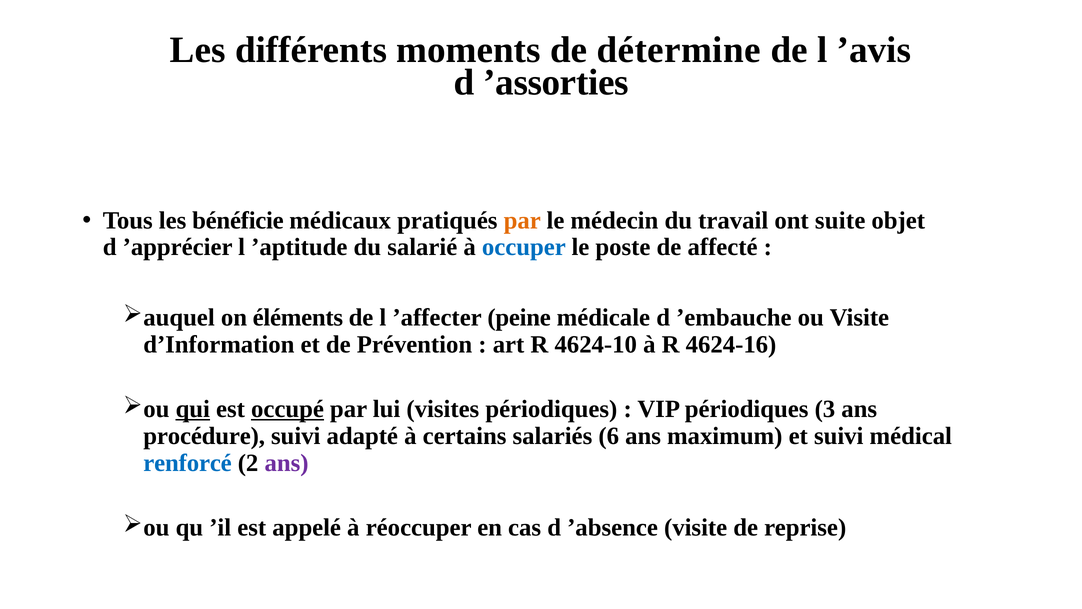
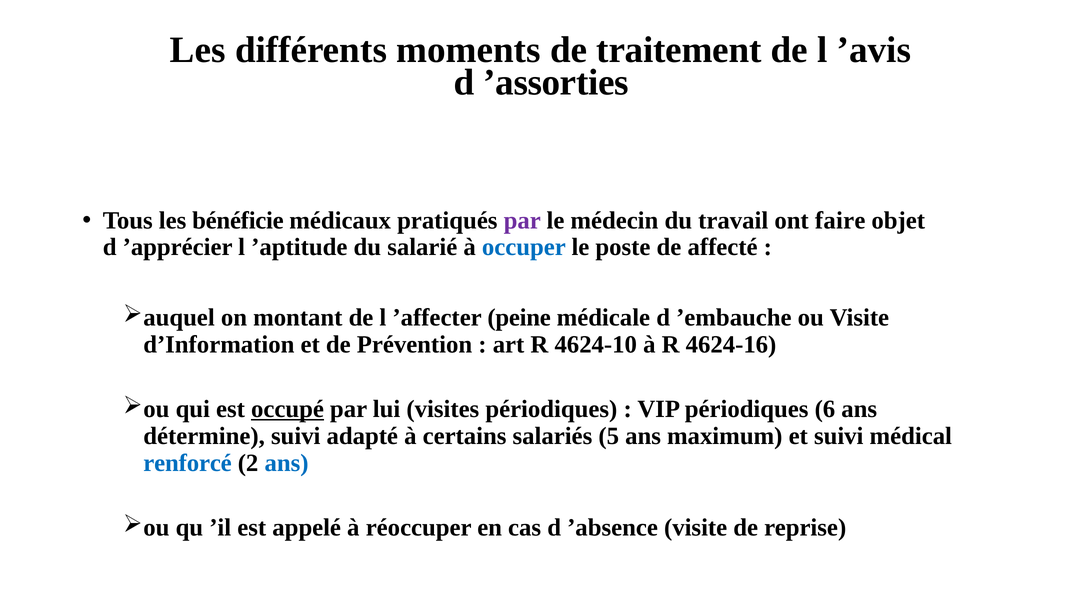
détermine: détermine -> traitement
par at (522, 220) colour: orange -> purple
suite: suite -> faire
éléments: éléments -> montant
qui underline: present -> none
3: 3 -> 6
procédure: procédure -> détermine
6: 6 -> 5
ans at (287, 463) colour: purple -> blue
